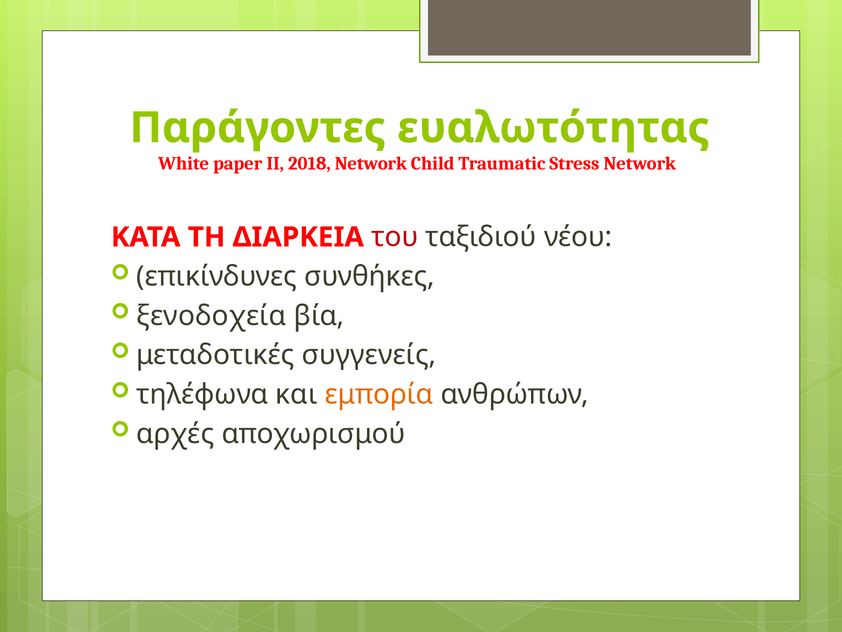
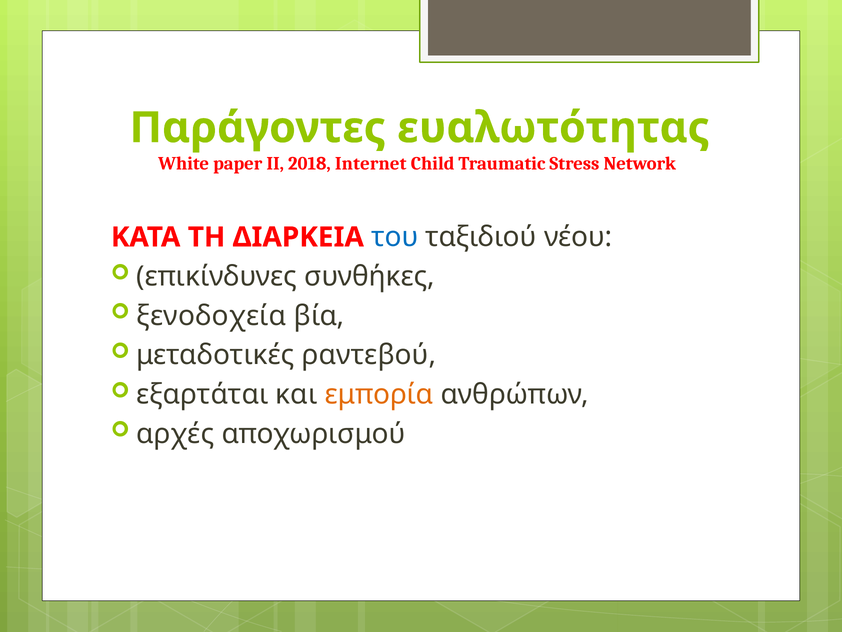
Network at (371, 163): Network -> Internet
του colour: red -> blue
συγγενείς: συγγενείς -> ραντεβού
τηλέφωνα: τηλέφωνα -> εξαρτάται
